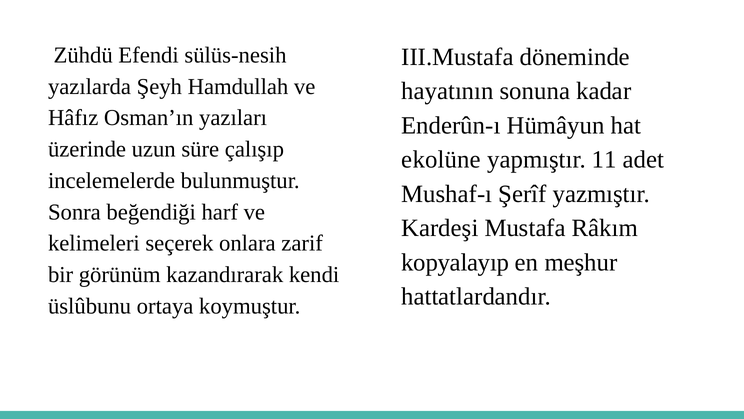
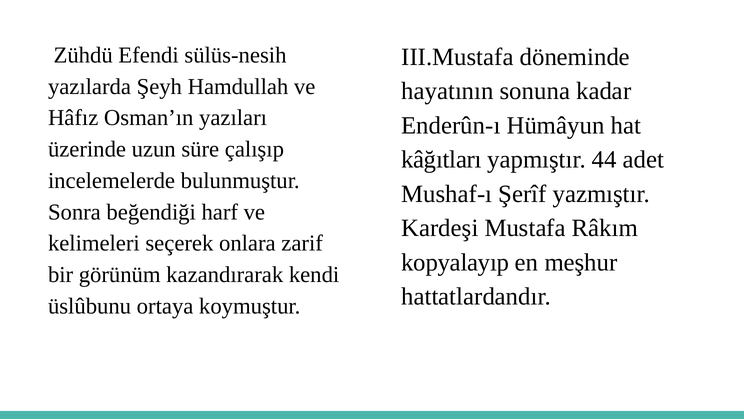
ekolüne: ekolüne -> kâğıtları
11: 11 -> 44
